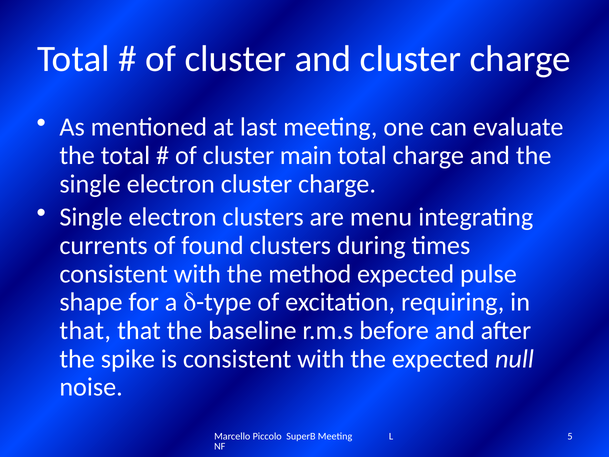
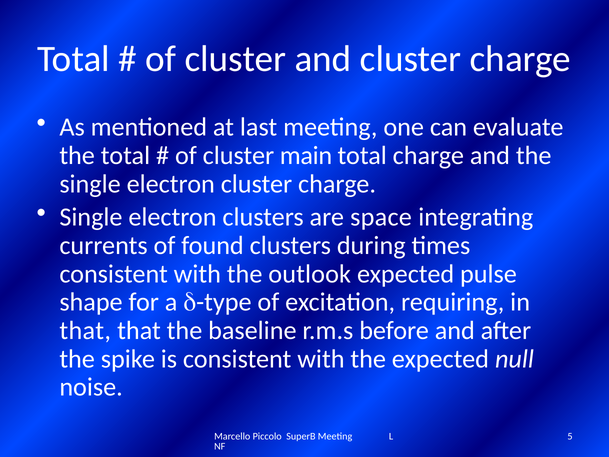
menu: menu -> space
method: method -> outlook
